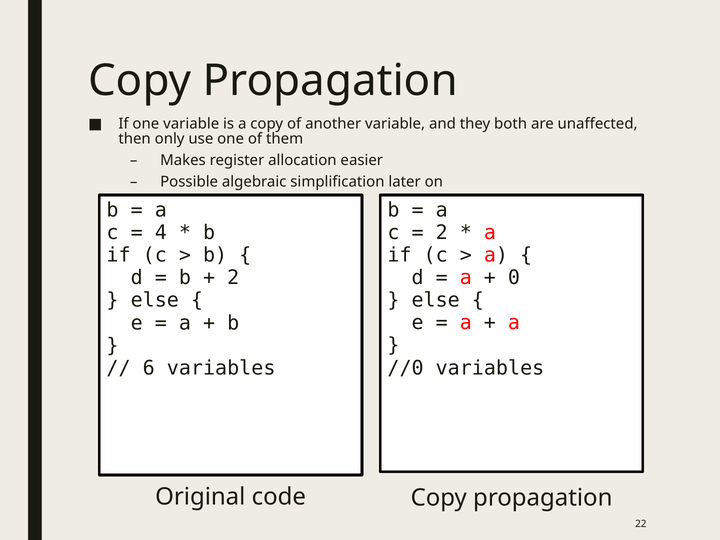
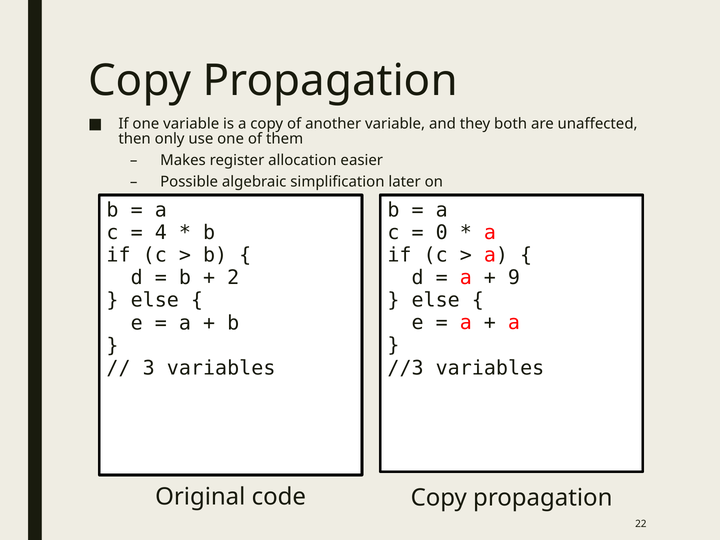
2 at (442, 233): 2 -> 0
0: 0 -> 9
//0: //0 -> //3
6: 6 -> 3
